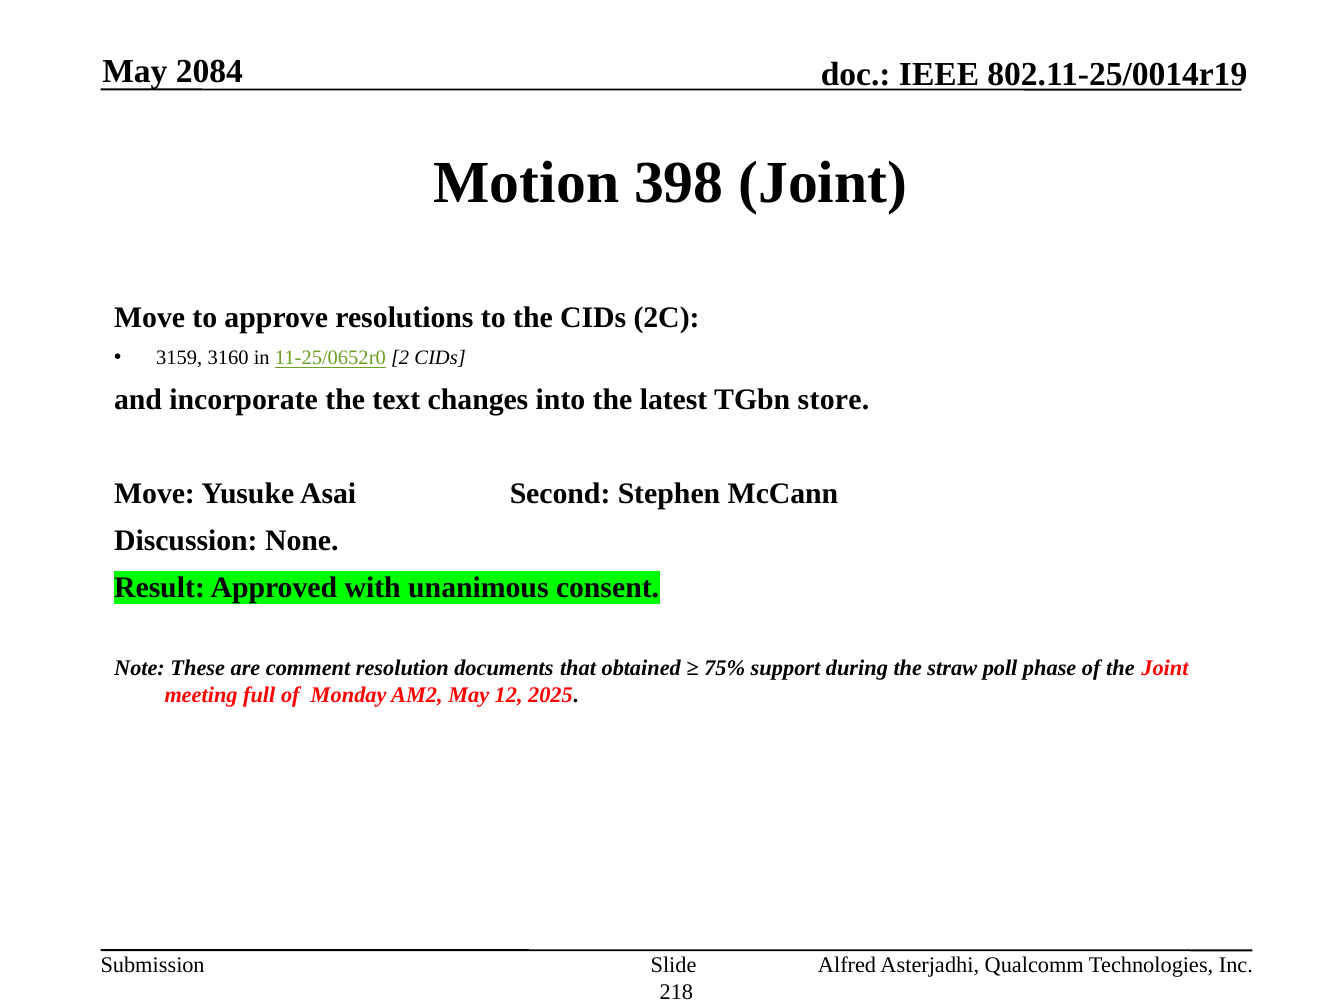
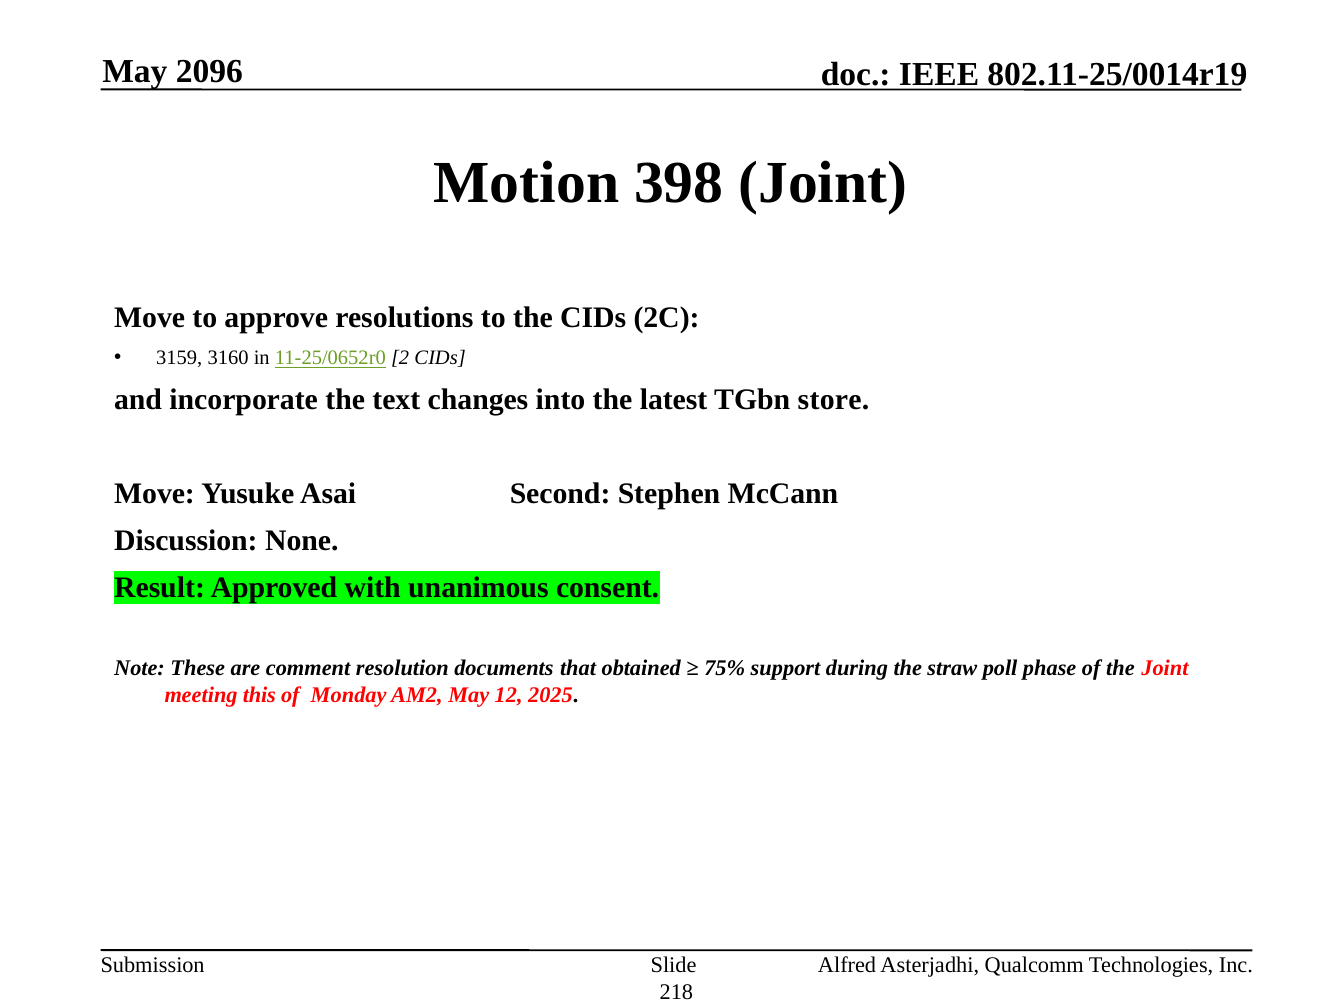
2084: 2084 -> 2096
full: full -> this
